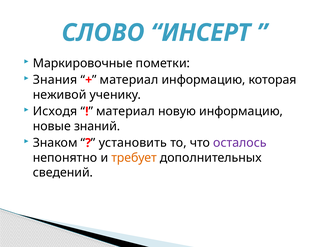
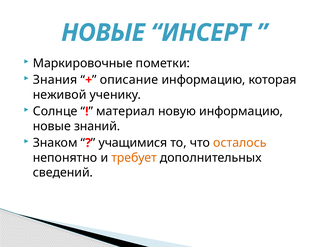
СЛОВО at (103, 33): СЛОВО -> НОВЫЕ
материал at (129, 80): материал -> описание
Исходя: Исходя -> Солнце
установить: установить -> учащимися
осталось colour: purple -> orange
